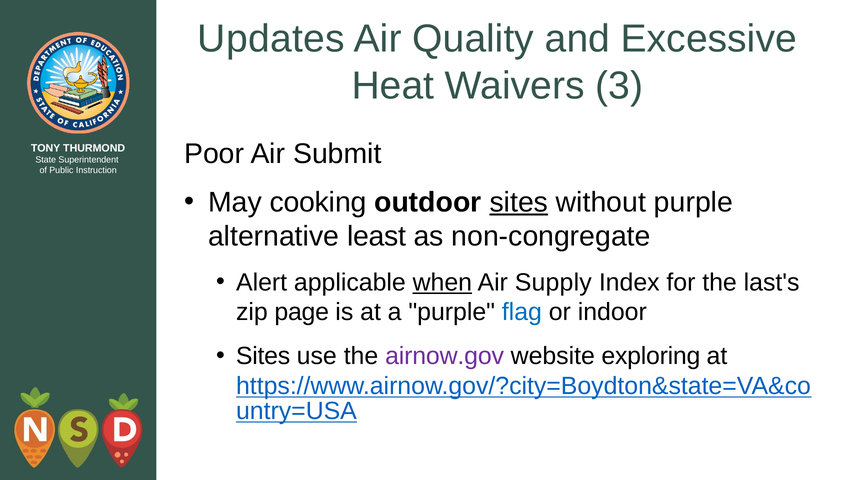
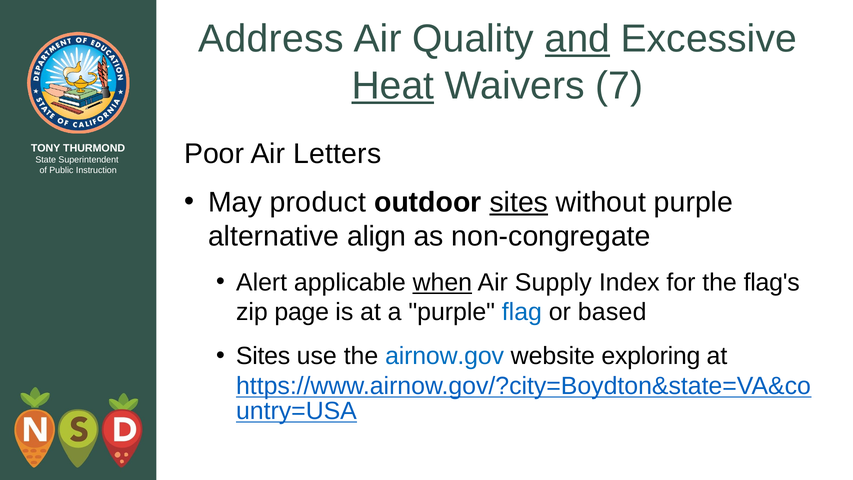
Updates: Updates -> Address
and underline: none -> present
Heat underline: none -> present
3: 3 -> 7
Submit: Submit -> Letters
cooking: cooking -> product
least: least -> align
last's: last's -> flag's
indoor: indoor -> based
airnow.gov colour: purple -> blue
